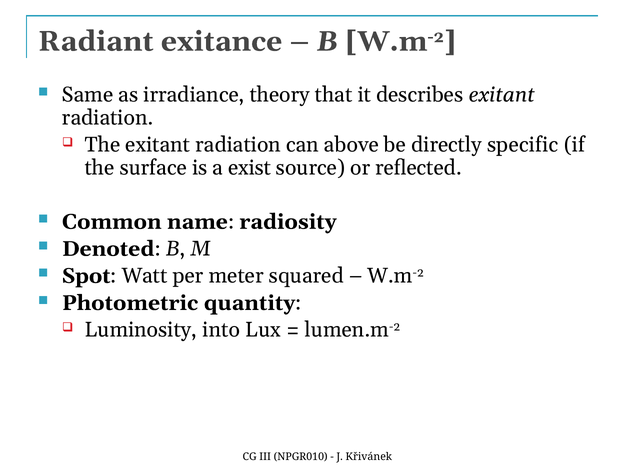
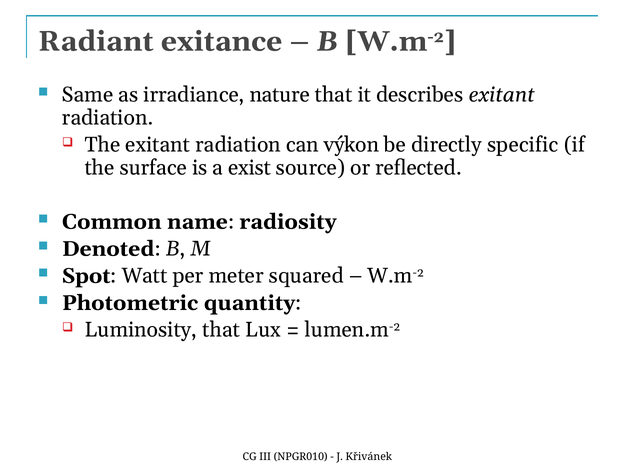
theory: theory -> nature
above: above -> výkon
Luminosity into: into -> that
